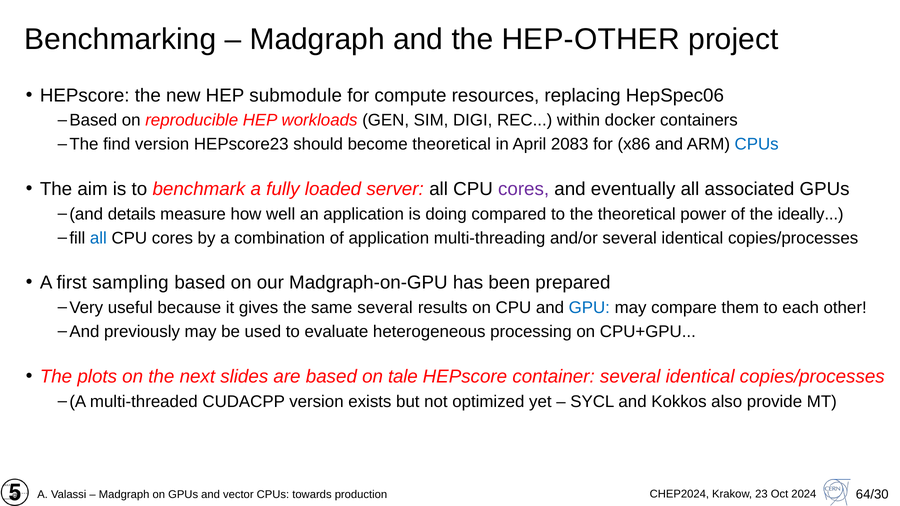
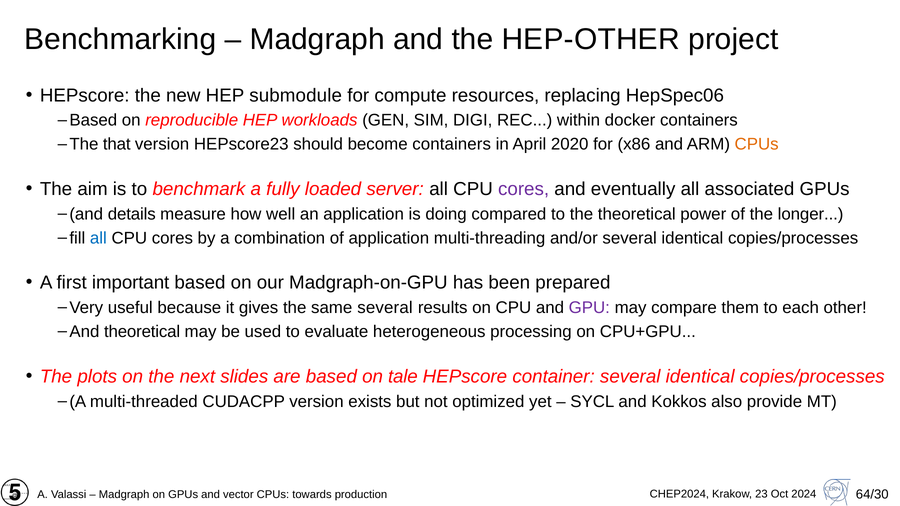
find: find -> that
become theoretical: theoretical -> containers
2083: 2083 -> 2020
CPUs at (757, 144) colour: blue -> orange
ideally: ideally -> longer
sampling: sampling -> important
GPU colour: blue -> purple
And previously: previously -> theoretical
